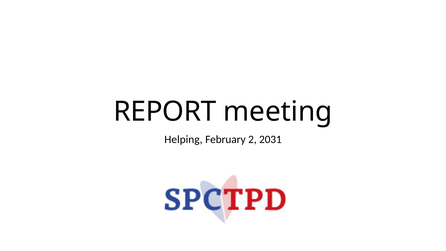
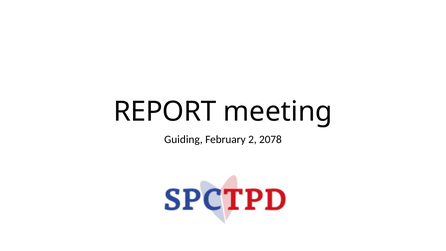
Helping: Helping -> Guiding
2031: 2031 -> 2078
